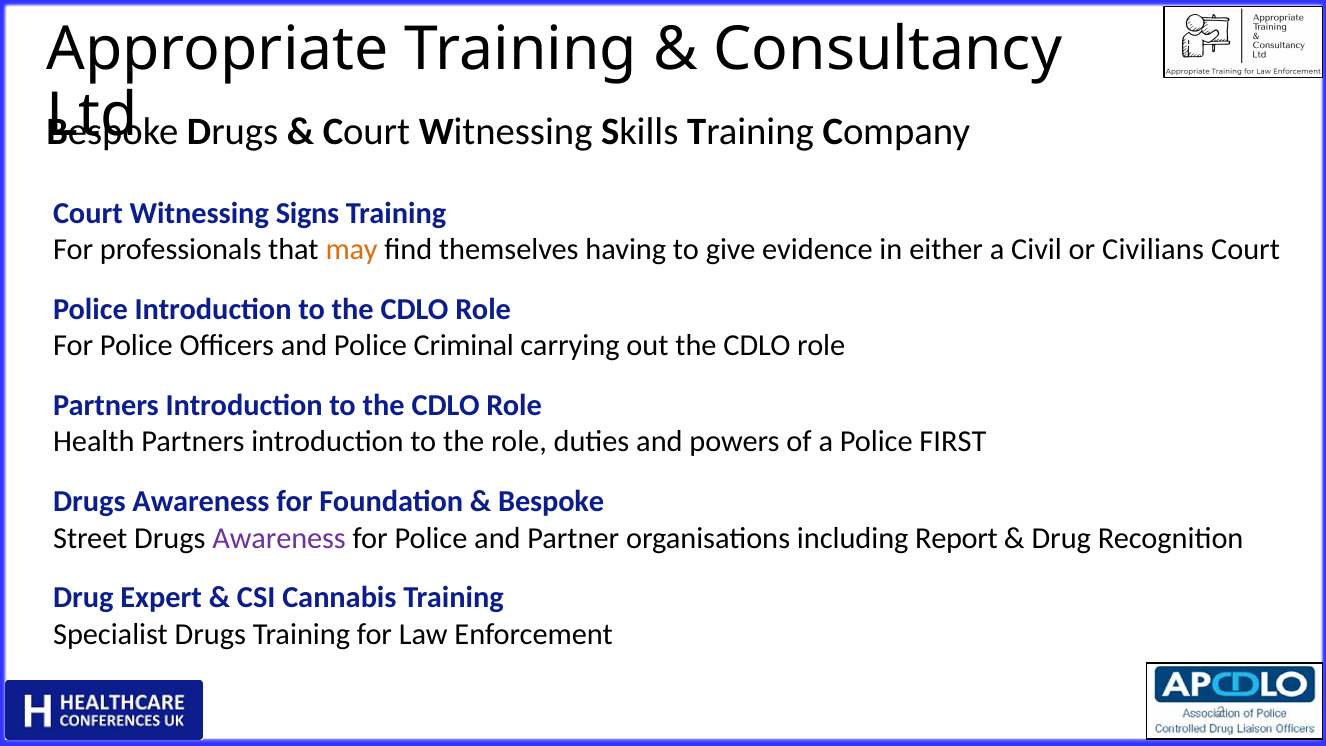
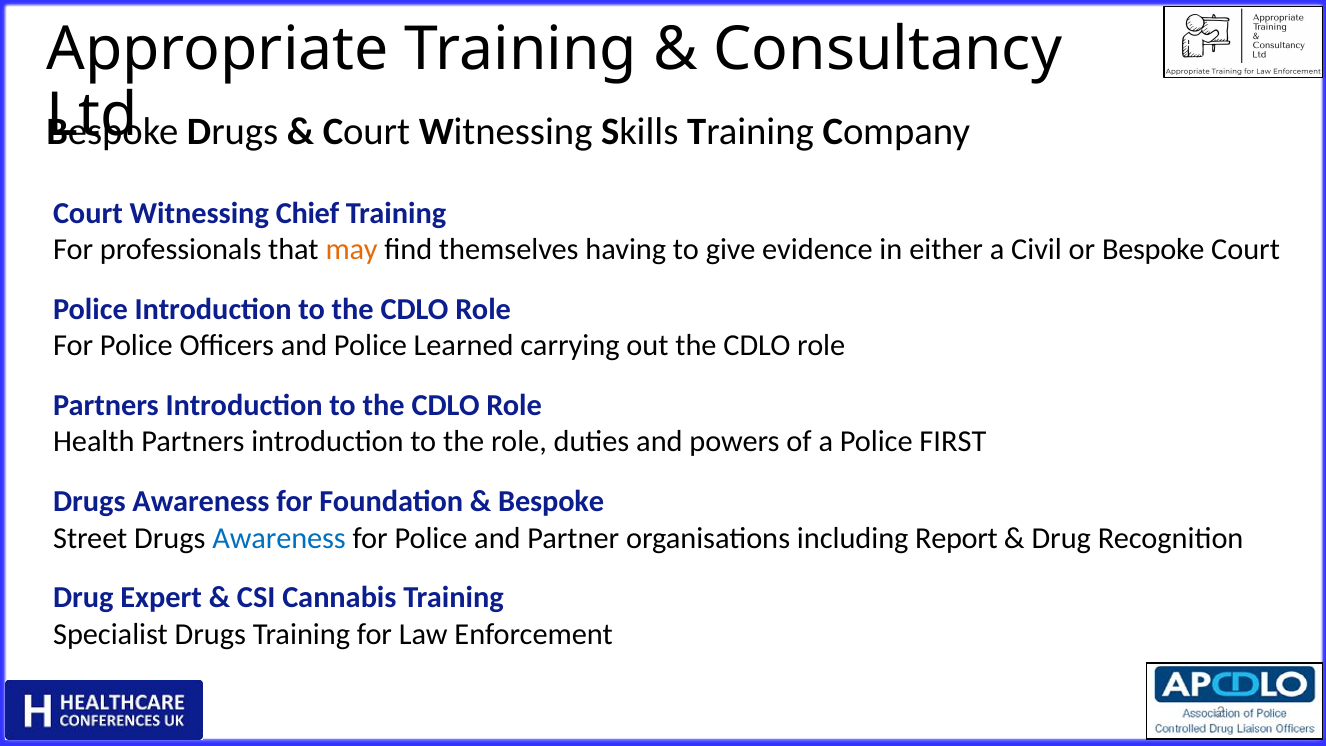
Signs: Signs -> Chief
or Civilians: Civilians -> Bespoke
Criminal: Criminal -> Learned
Awareness at (279, 538) colour: purple -> blue
